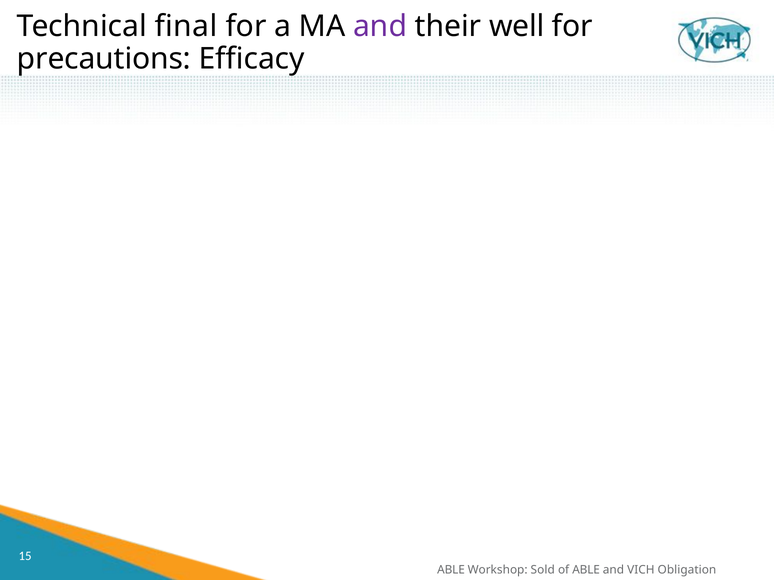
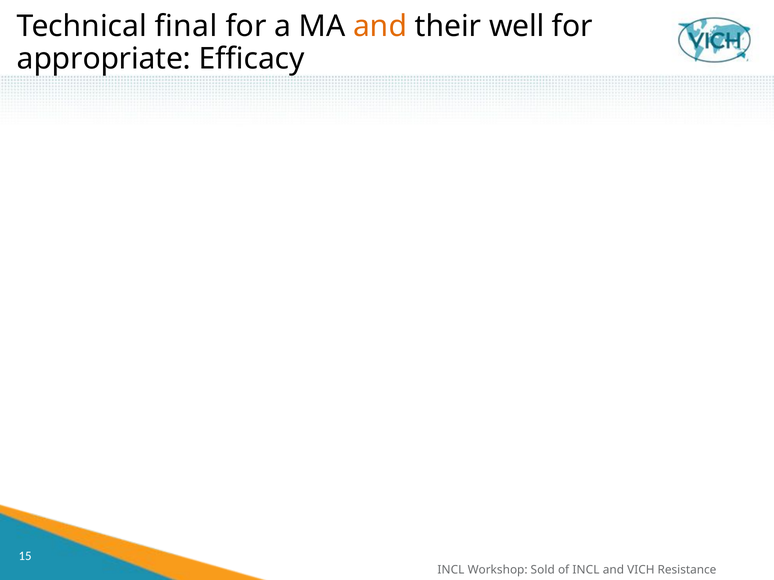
and at (380, 26) colour: purple -> orange
precautions at (104, 59): precautions -> appropriate
ABLE at (451, 570): ABLE -> INCL
of ABLE: ABLE -> INCL
Obligation: Obligation -> Resistance
